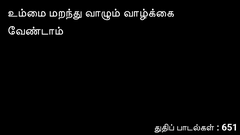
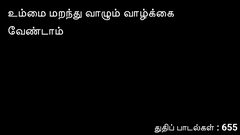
651: 651 -> 655
